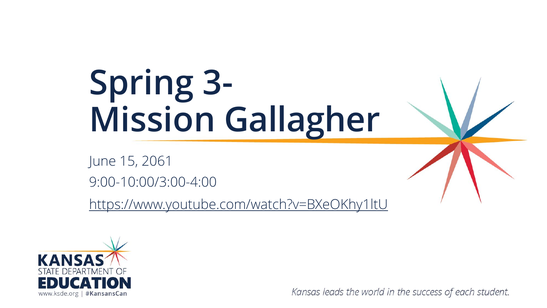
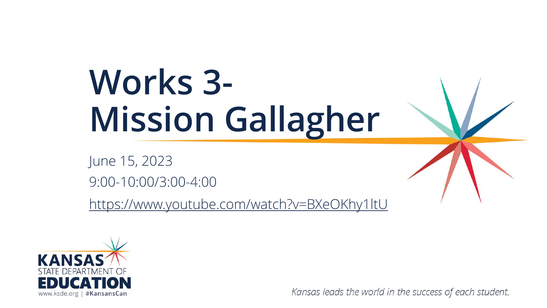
Spring: Spring -> Works
2061: 2061 -> 2023
